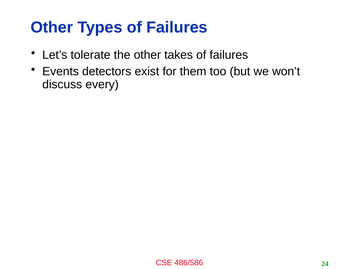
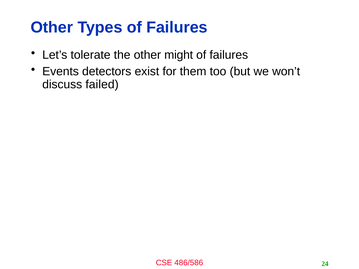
takes: takes -> might
every: every -> failed
